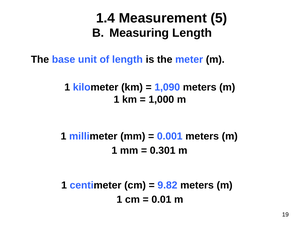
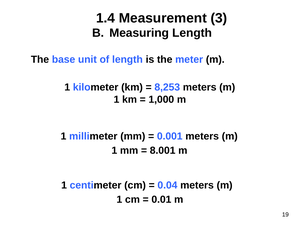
5: 5 -> 3
1,090: 1,090 -> 8,253
0.301: 0.301 -> 8.001
9.82: 9.82 -> 0.04
